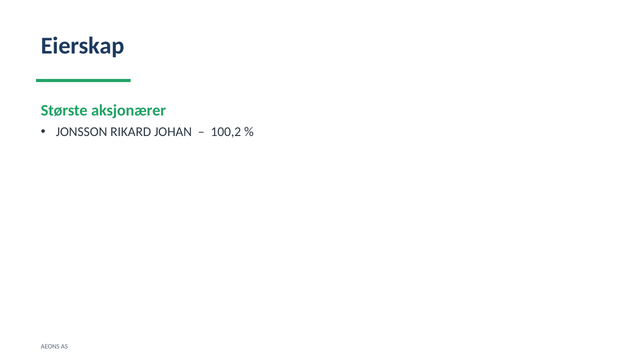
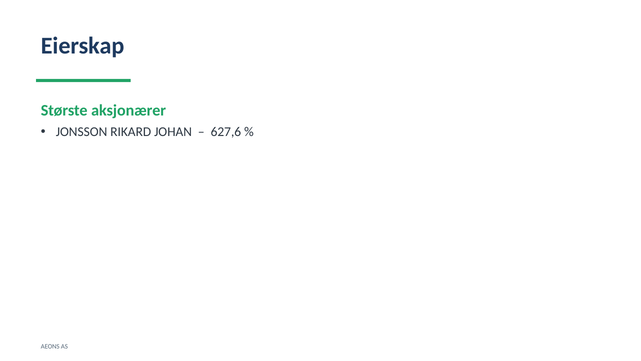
100,2: 100,2 -> 627,6
